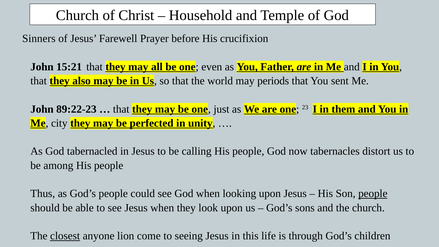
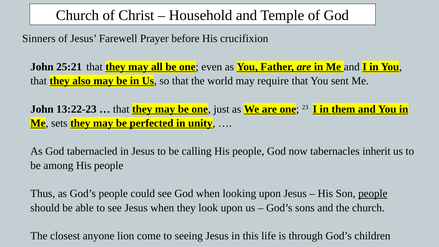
15:21: 15:21 -> 25:21
periods: periods -> require
89:22-23: 89:22-23 -> 13:22-23
city: city -> sets
distort: distort -> inherit
closest underline: present -> none
